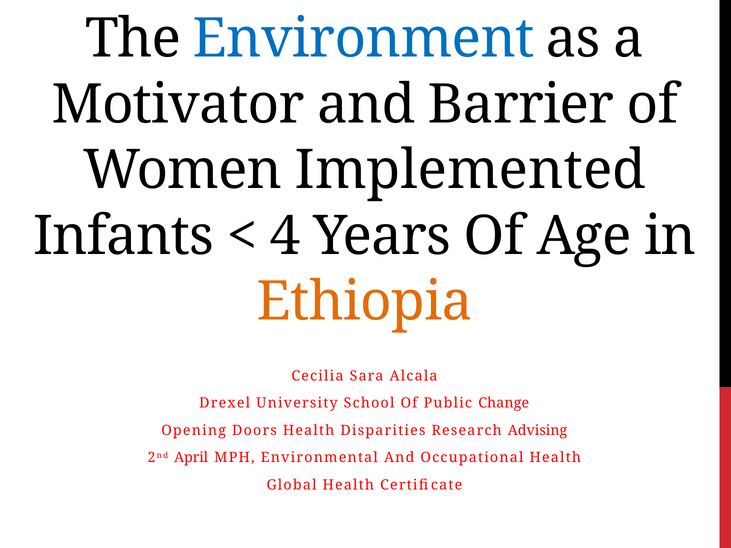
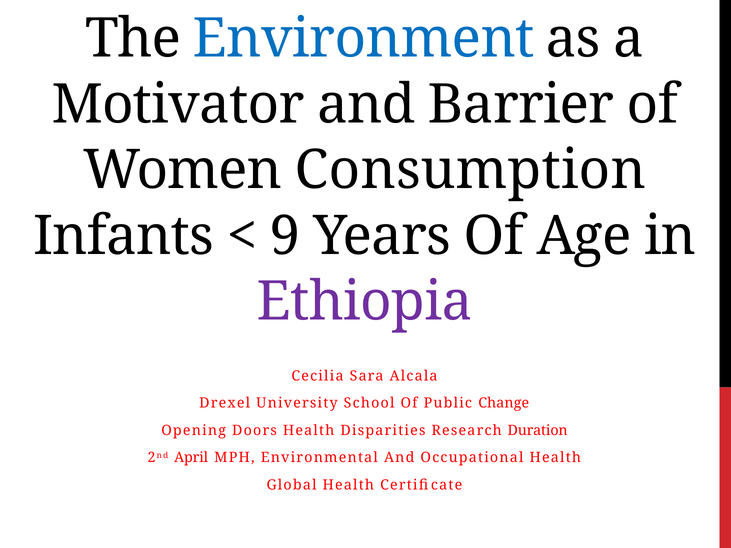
Implemented: Implemented -> Consumption
4: 4 -> 9
Ethiopia colour: orange -> purple
Advising: Advising -> Duration
